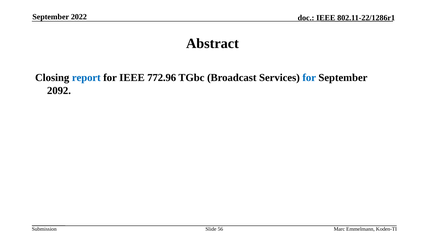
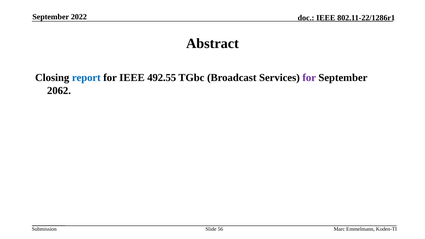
772.96: 772.96 -> 492.55
for at (309, 78) colour: blue -> purple
2092: 2092 -> 2062
